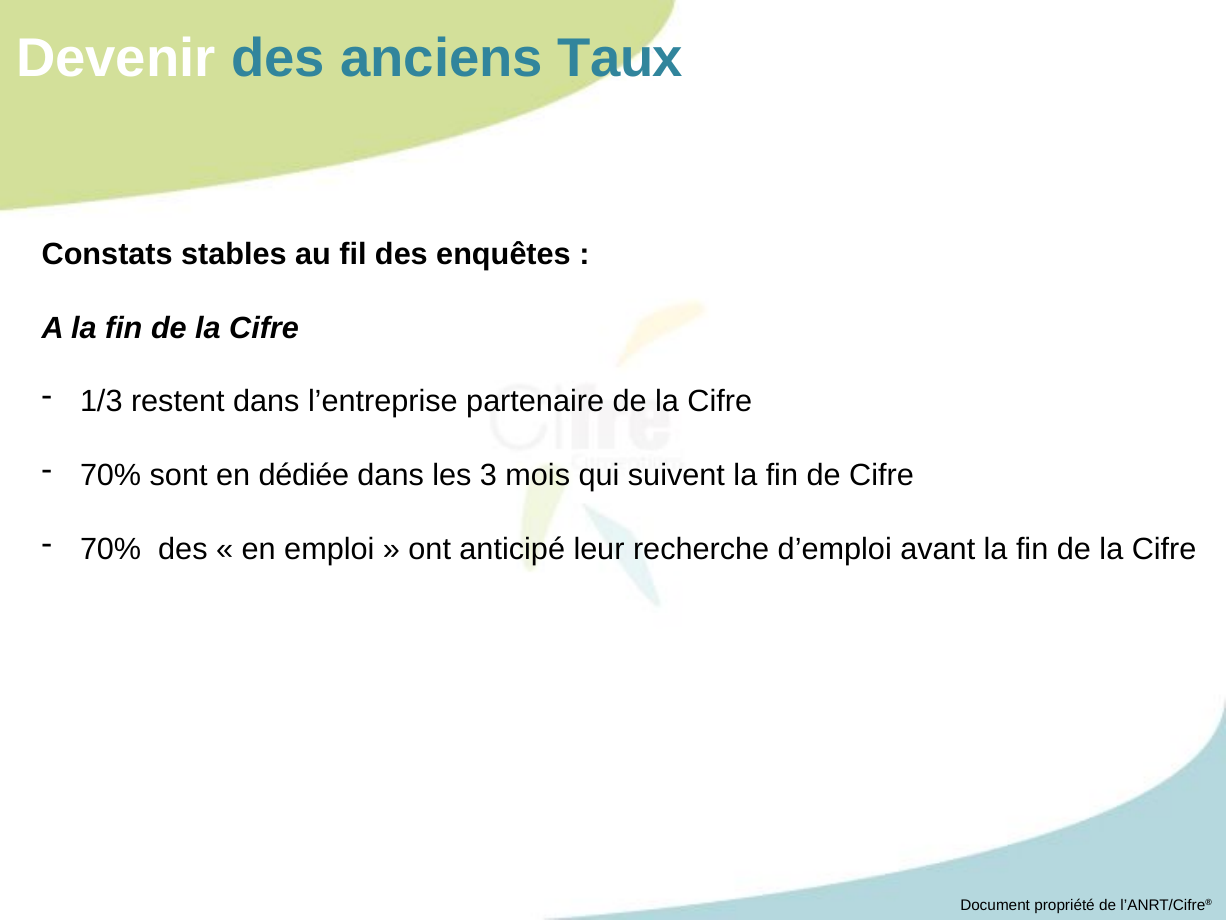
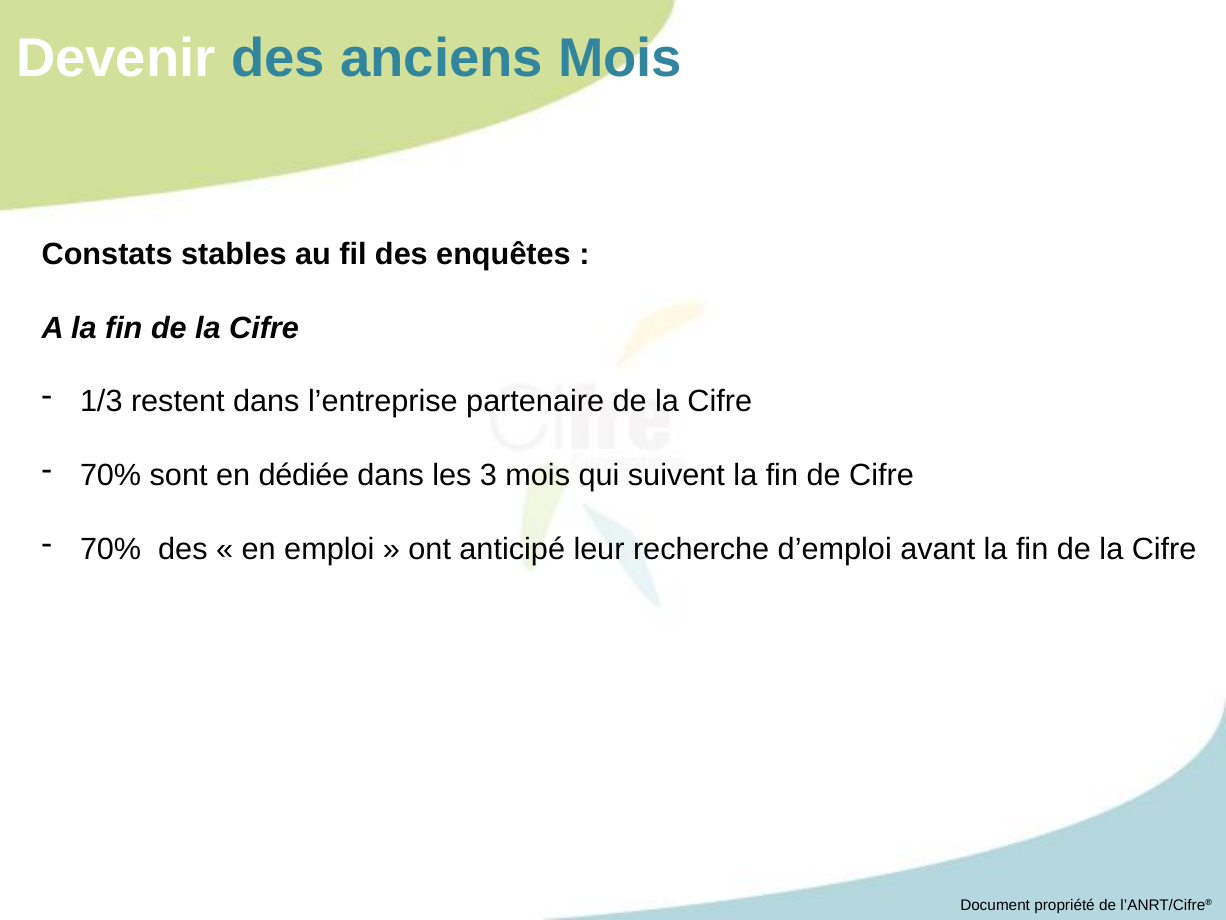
anciens Taux: Taux -> Mois
